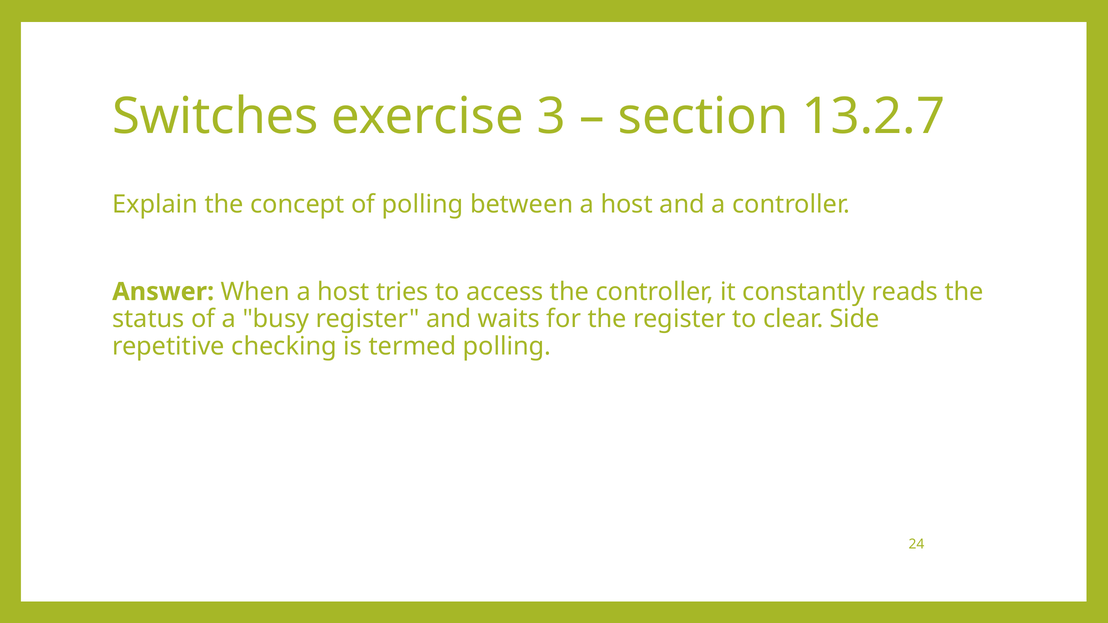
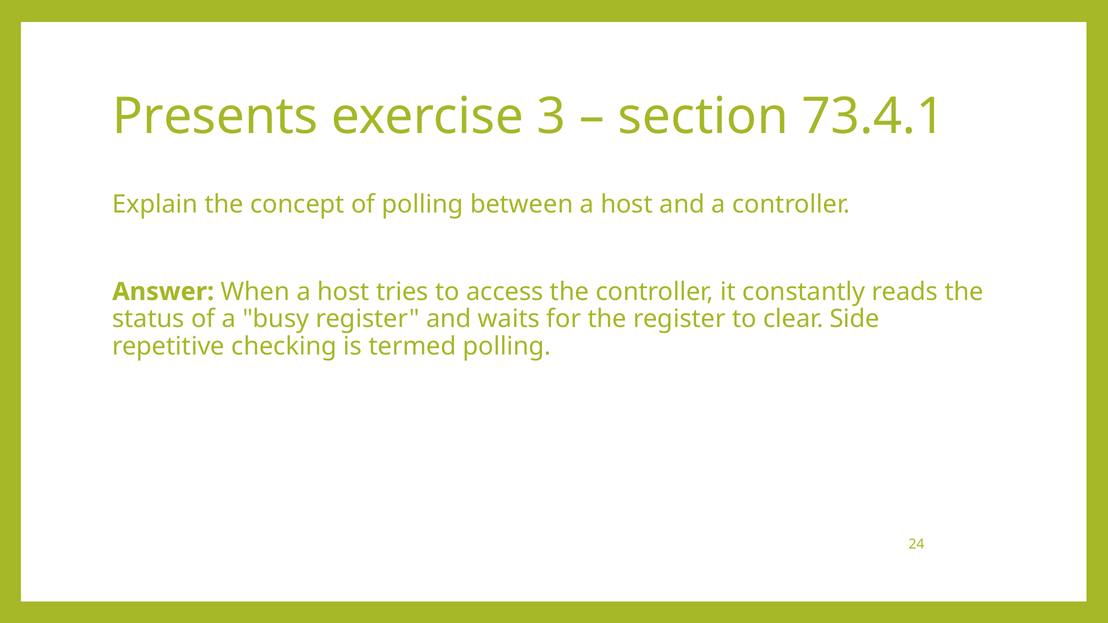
Switches: Switches -> Presents
13.2.7: 13.2.7 -> 73.4.1
